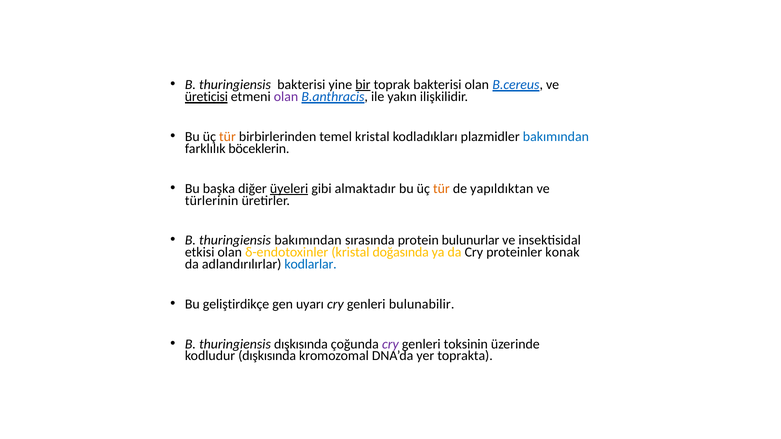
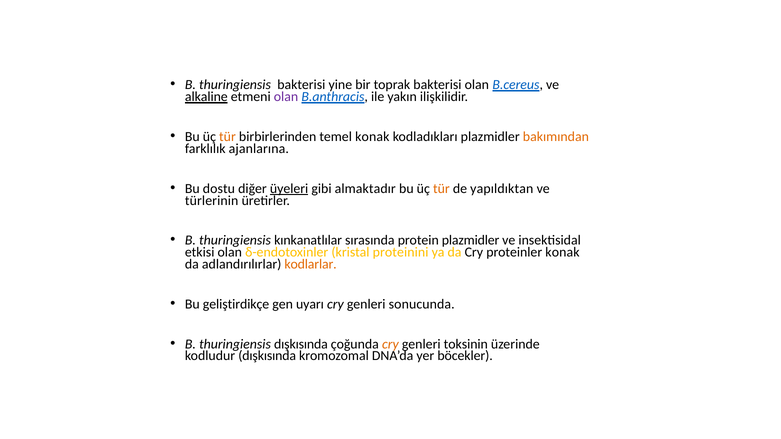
bir underline: present -> none
üreticisi: üreticisi -> alkaline
temel kristal: kristal -> konak
bakımından at (556, 137) colour: blue -> orange
böceklerin: böceklerin -> ajanlarına
başka: başka -> dostu
thuringiensis bakımından: bakımından -> kınkanatlılar
protein bulunurlar: bulunurlar -> plazmidler
doğasında: doğasında -> proteinini
kodlarlar colour: blue -> orange
bulunabilir: bulunabilir -> sonucunda
cry at (390, 344) colour: purple -> orange
toprakta: toprakta -> böcekler
